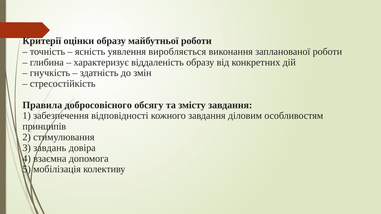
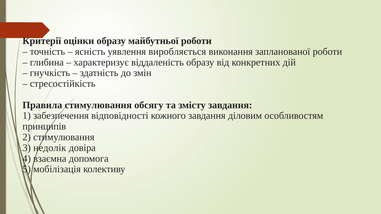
Правила добросовісного: добросовісного -> стимулювання
завдань: завдань -> недолік
